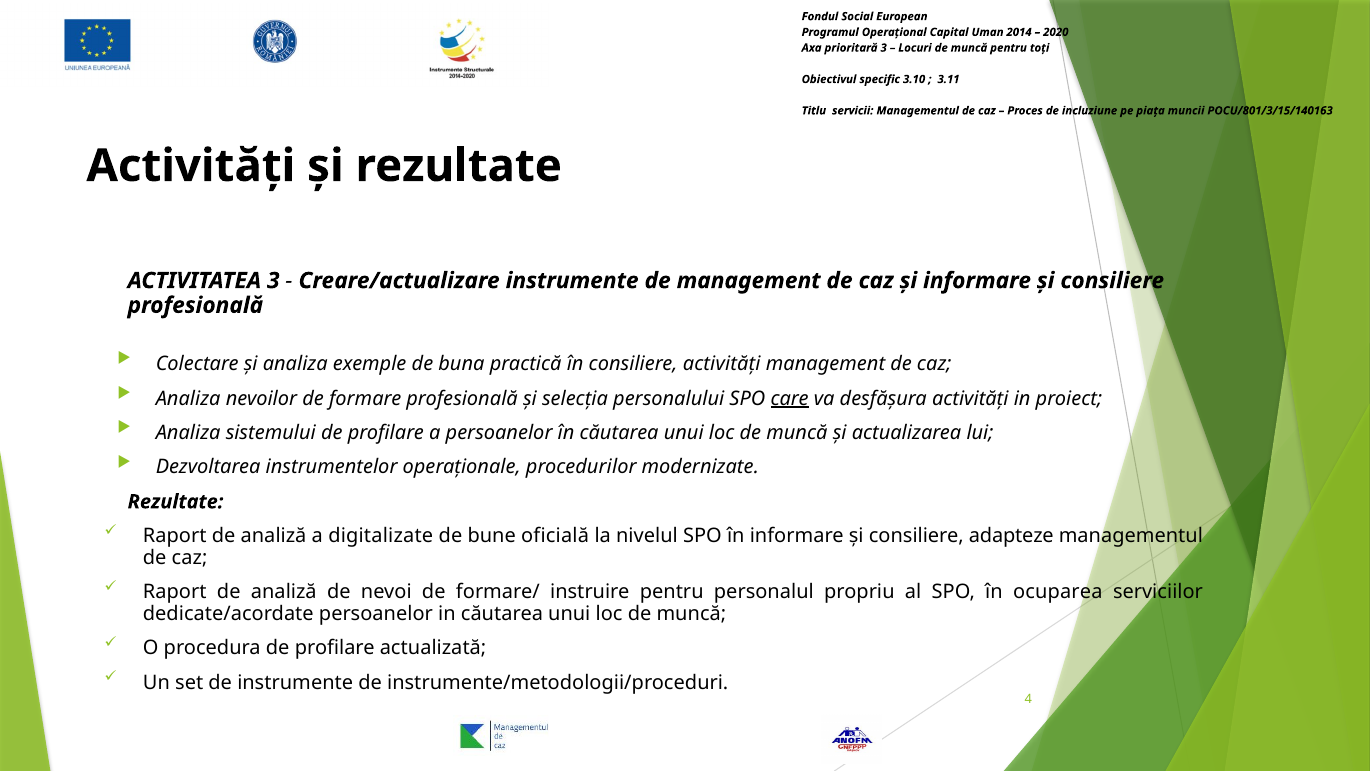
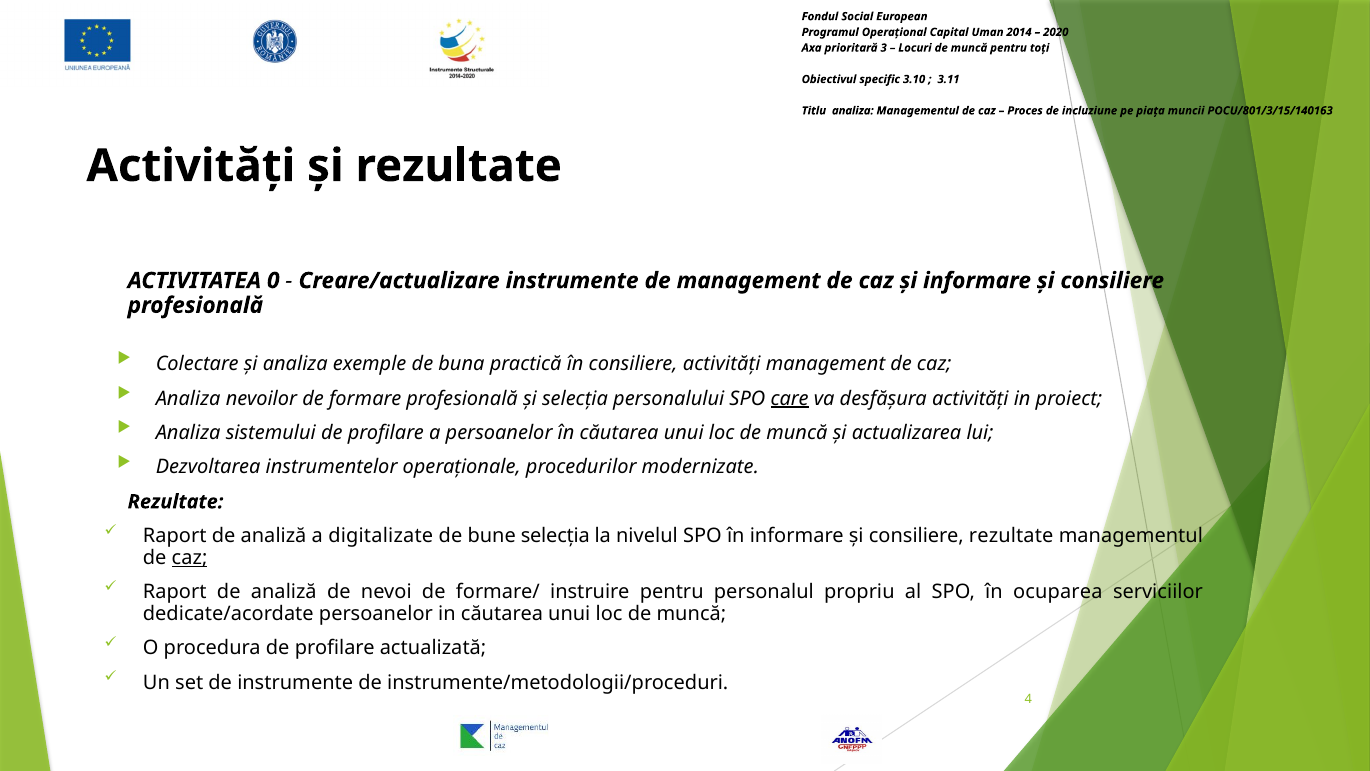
servicii at (853, 111): servicii -> analiza
ACTIVITATEA 3: 3 -> 0
bune oficială: oficială -> selecția
consiliere adapteze: adapteze -> rezultate
caz at (190, 558) underline: none -> present
